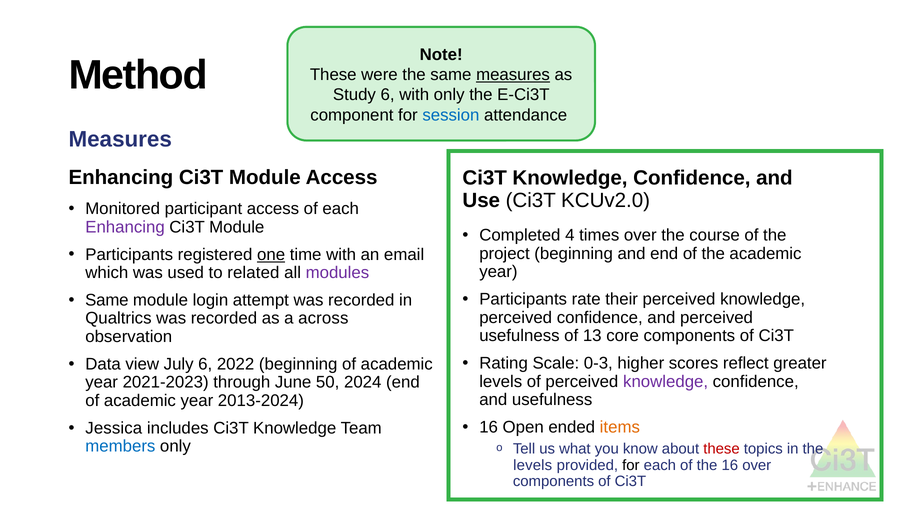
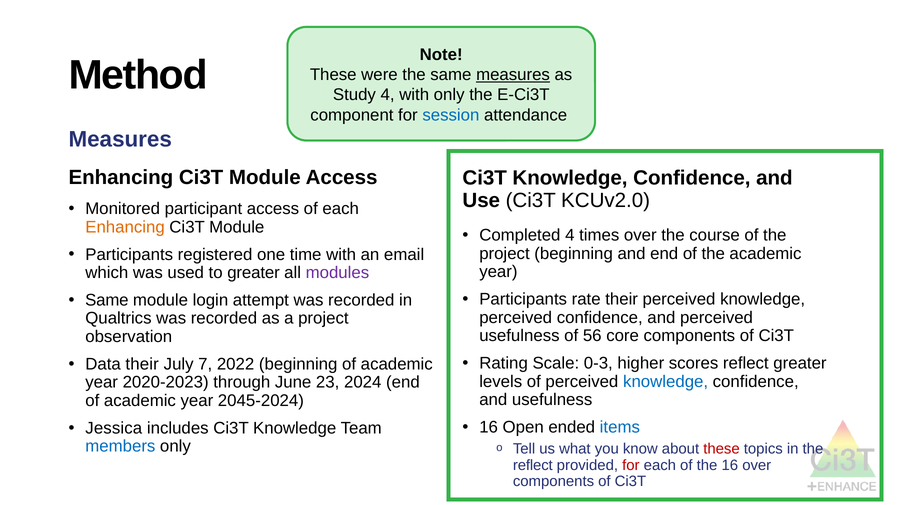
Study 6: 6 -> 4
Enhancing at (125, 227) colour: purple -> orange
one underline: present -> none
to related: related -> greater
a across: across -> project
13: 13 -> 56
Data view: view -> their
July 6: 6 -> 7
knowledge at (666, 381) colour: purple -> blue
2021-2023: 2021-2023 -> 2020-2023
50: 50 -> 23
2013-2024: 2013-2024 -> 2045-2024
items colour: orange -> blue
levels at (533, 465): levels -> reflect
for at (631, 465) colour: black -> red
